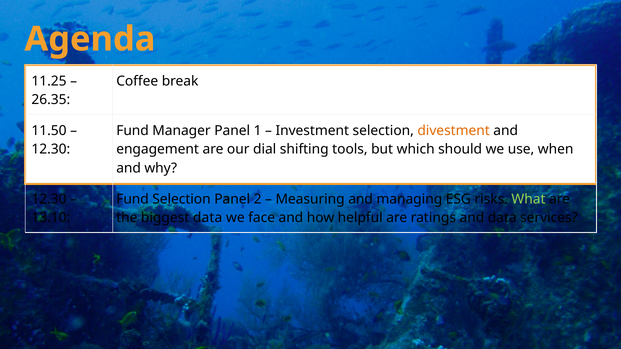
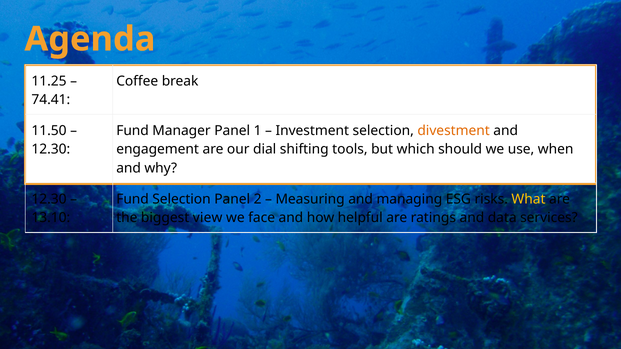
26.35: 26.35 -> 74.41
What colour: light green -> yellow
biggest data: data -> view
